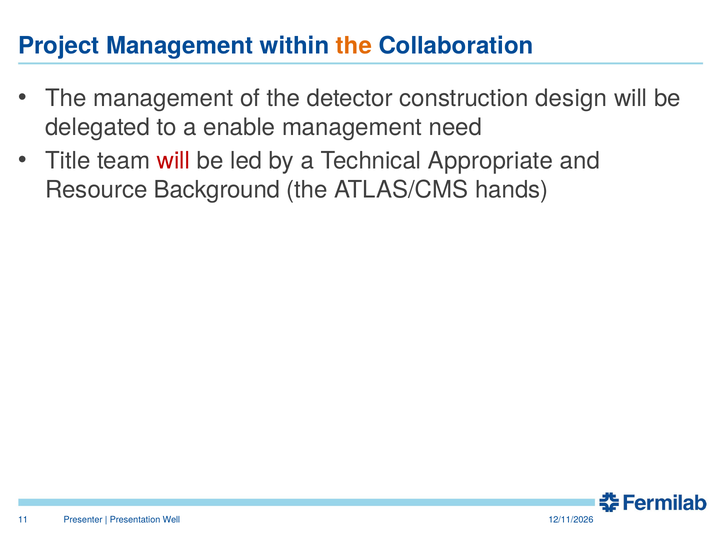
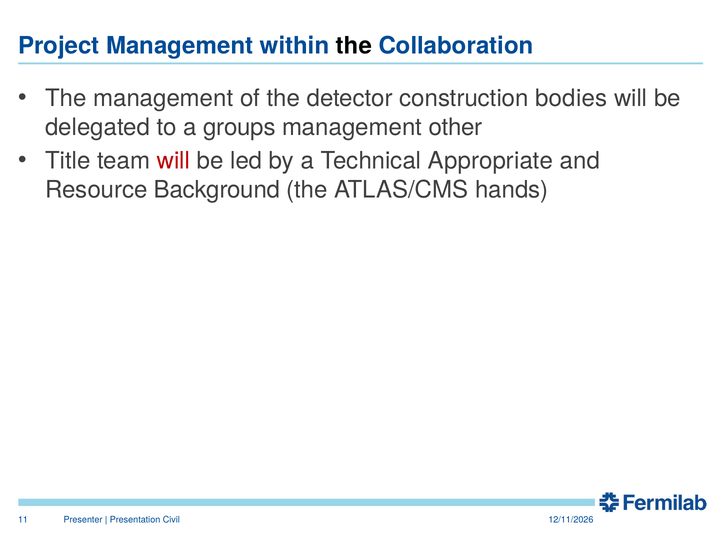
the at (354, 46) colour: orange -> black
design: design -> bodies
enable: enable -> groups
need: need -> other
Well: Well -> Civil
